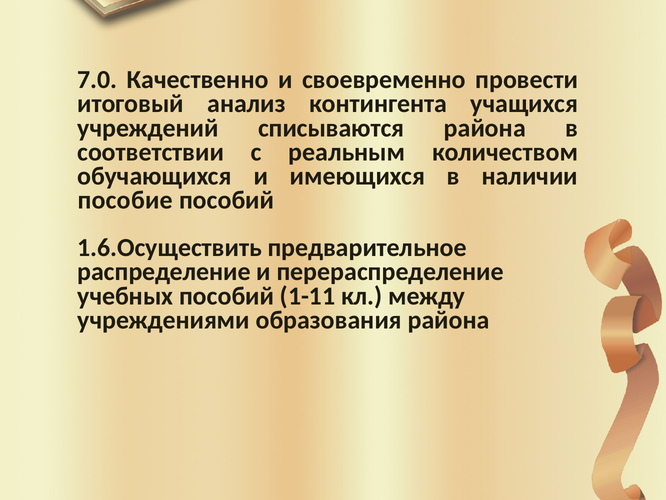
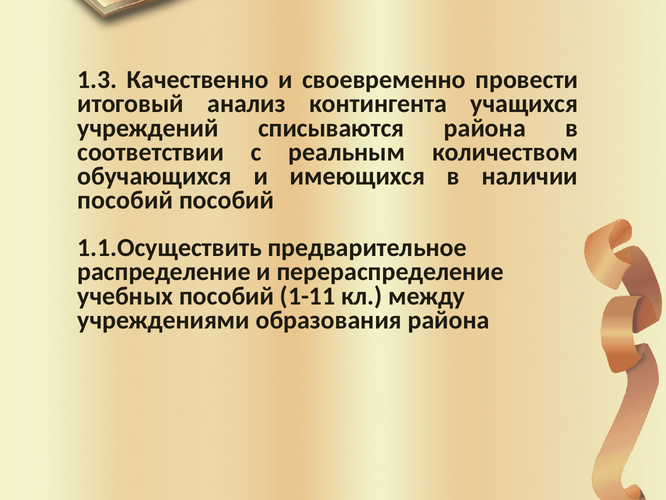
7.0: 7.0 -> 1.3
пособие at (125, 200): пособие -> пособий
1.6.Осуществить: 1.6.Осуществить -> 1.1.Осуществить
